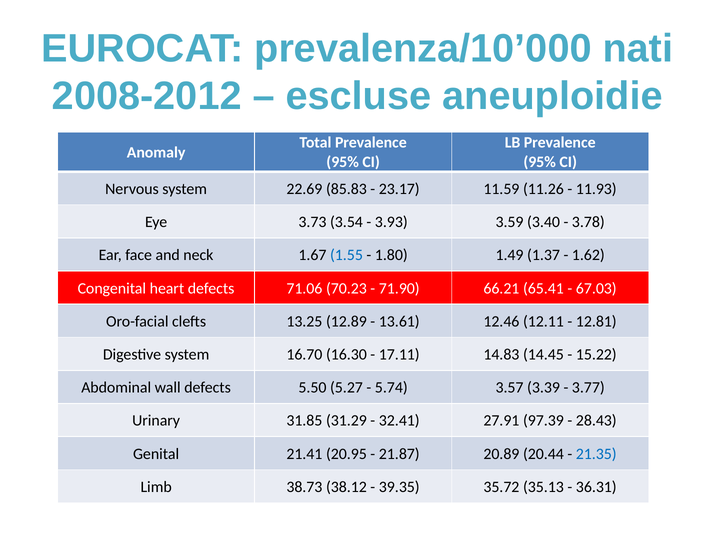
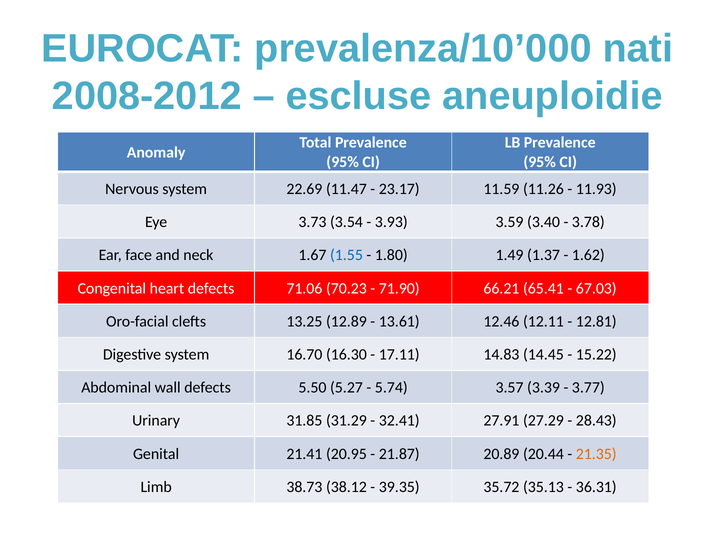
85.83: 85.83 -> 11.47
97.39: 97.39 -> 27.29
21.35 colour: blue -> orange
